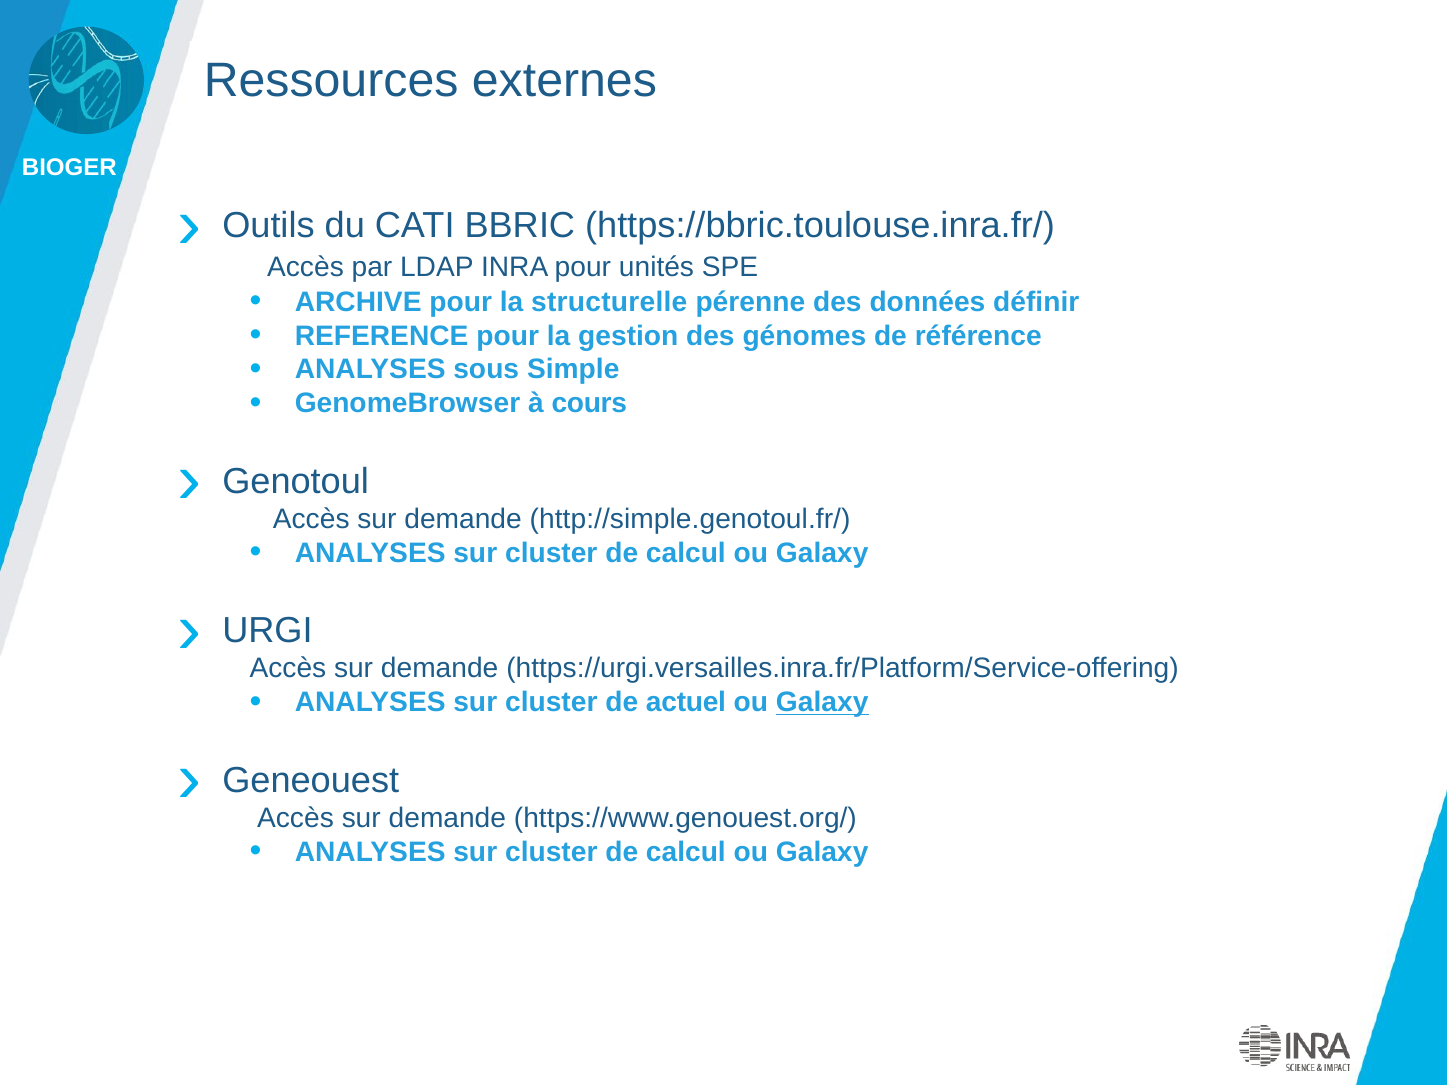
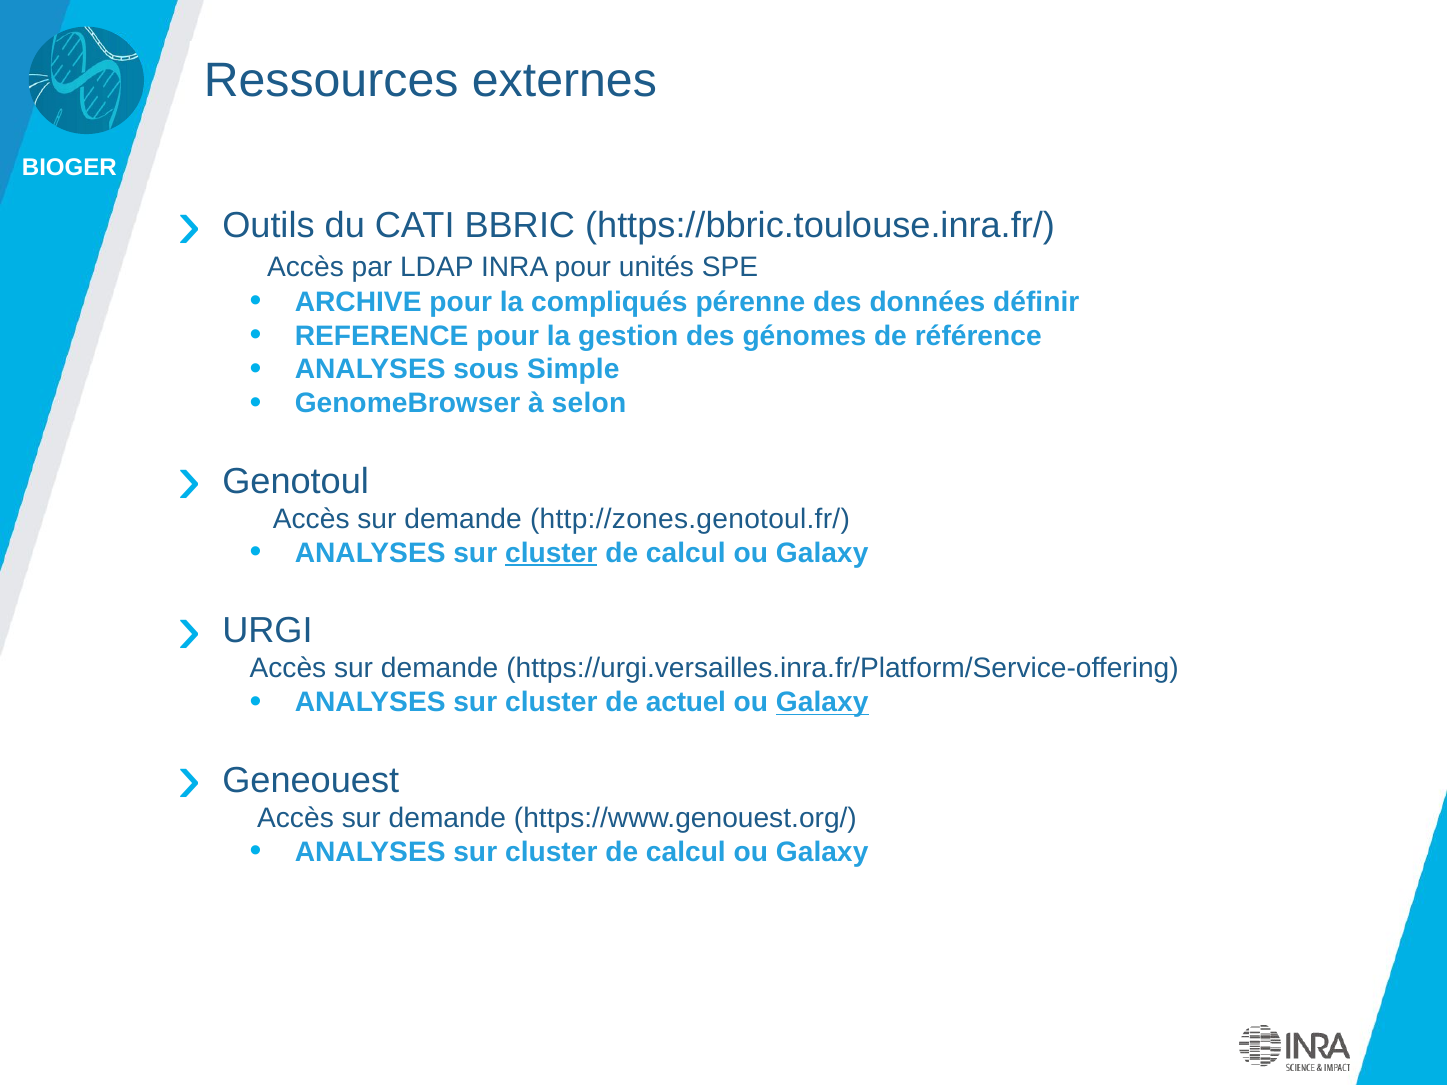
structurelle: structurelle -> compliqués
cours: cours -> selon
http://simple.genotoul.fr/: http://simple.genotoul.fr/ -> http://zones.genotoul.fr/
cluster at (551, 553) underline: none -> present
